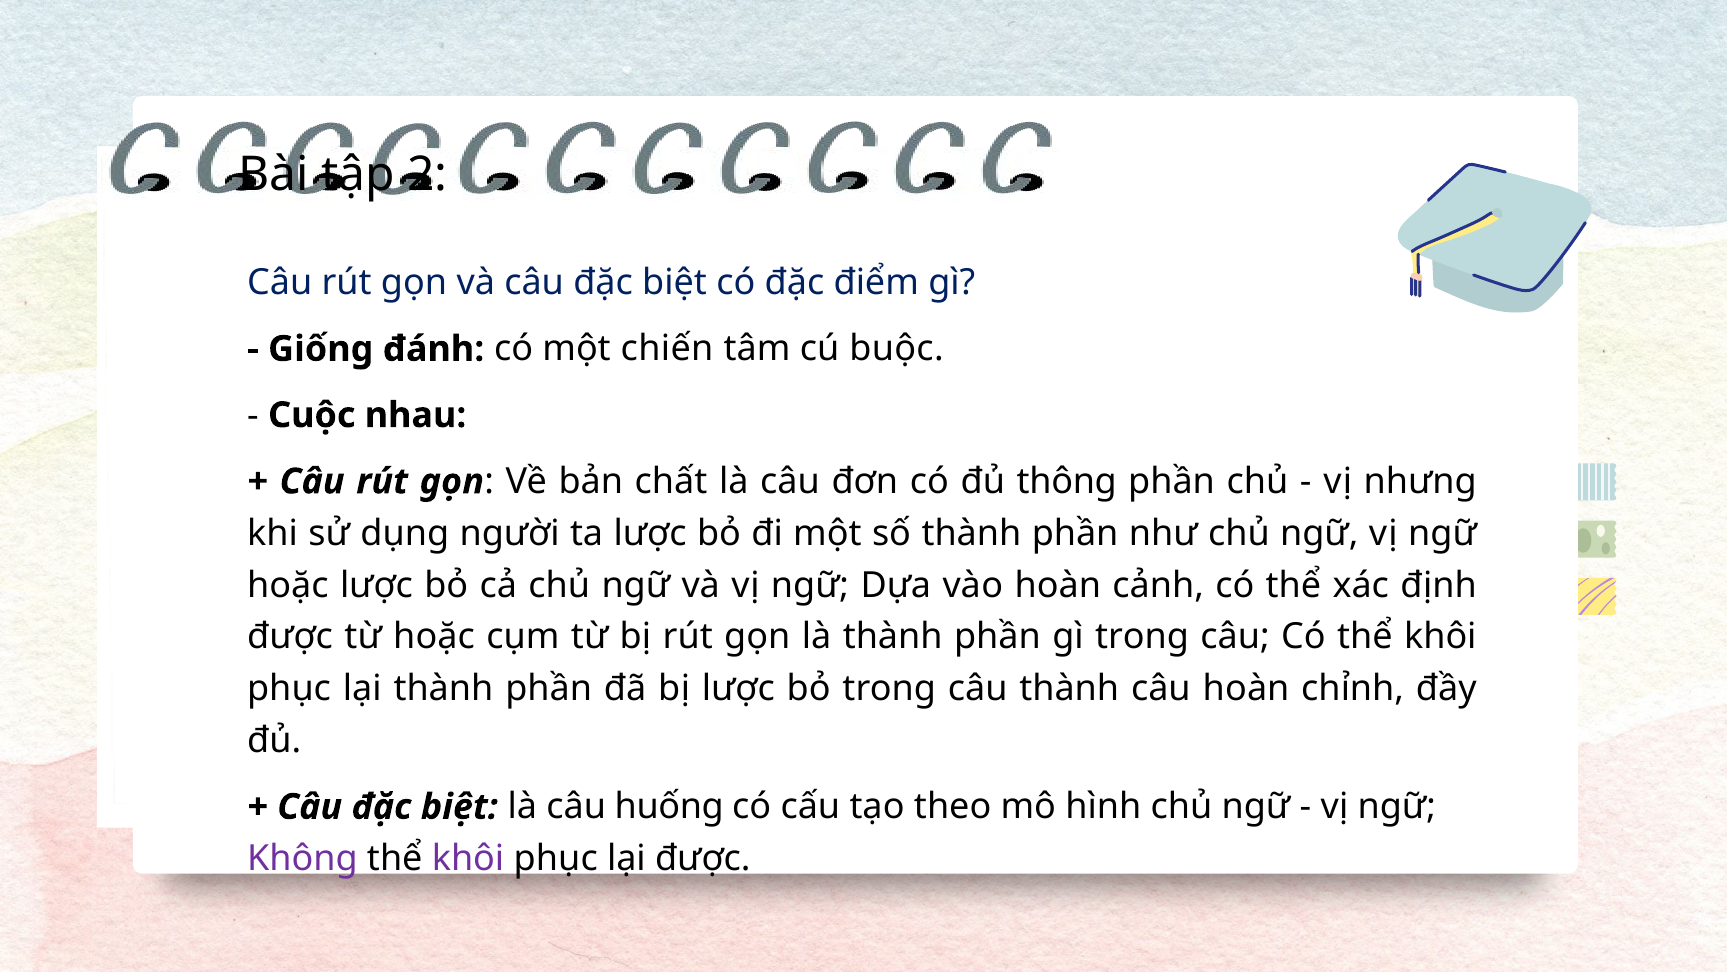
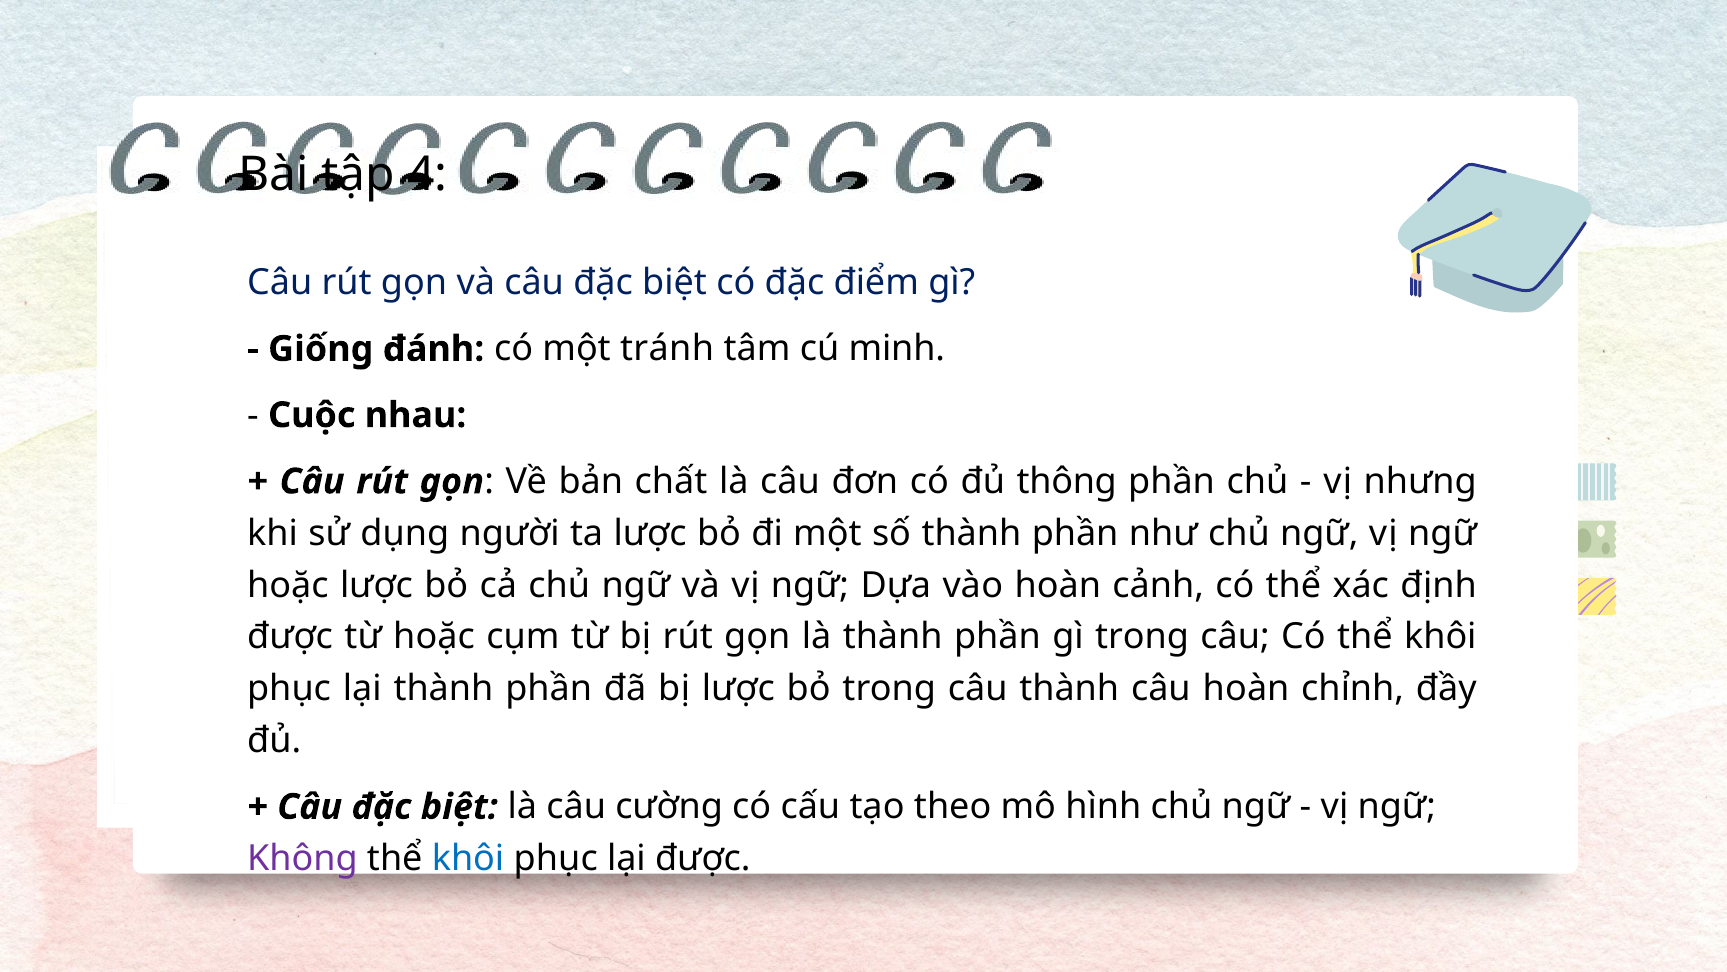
2: 2 -> 4
chiến: chiến -> tránh
buộc: buộc -> minh
huống: huống -> cường
khôi at (468, 858) colour: purple -> blue
